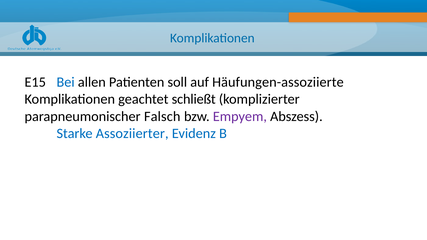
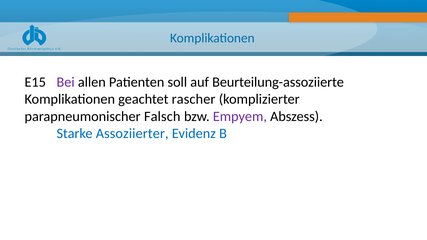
Bei colour: blue -> purple
Häufungen-assoziierte: Häufungen-assoziierte -> Beurteilung-assoziierte
schließt: schließt -> rascher
